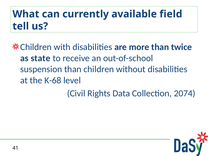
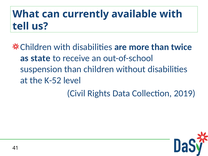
available field: field -> with
K-68: K-68 -> K-52
2074: 2074 -> 2019
